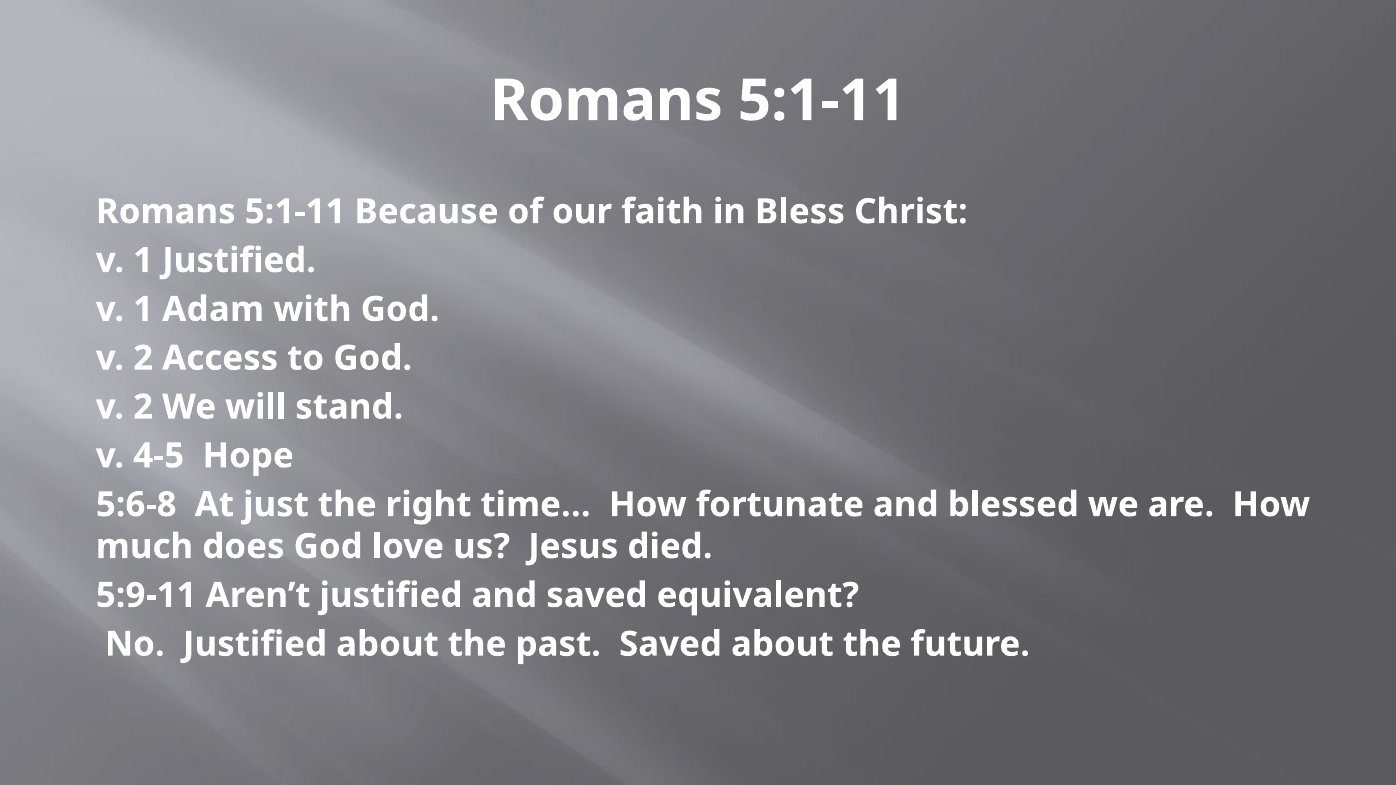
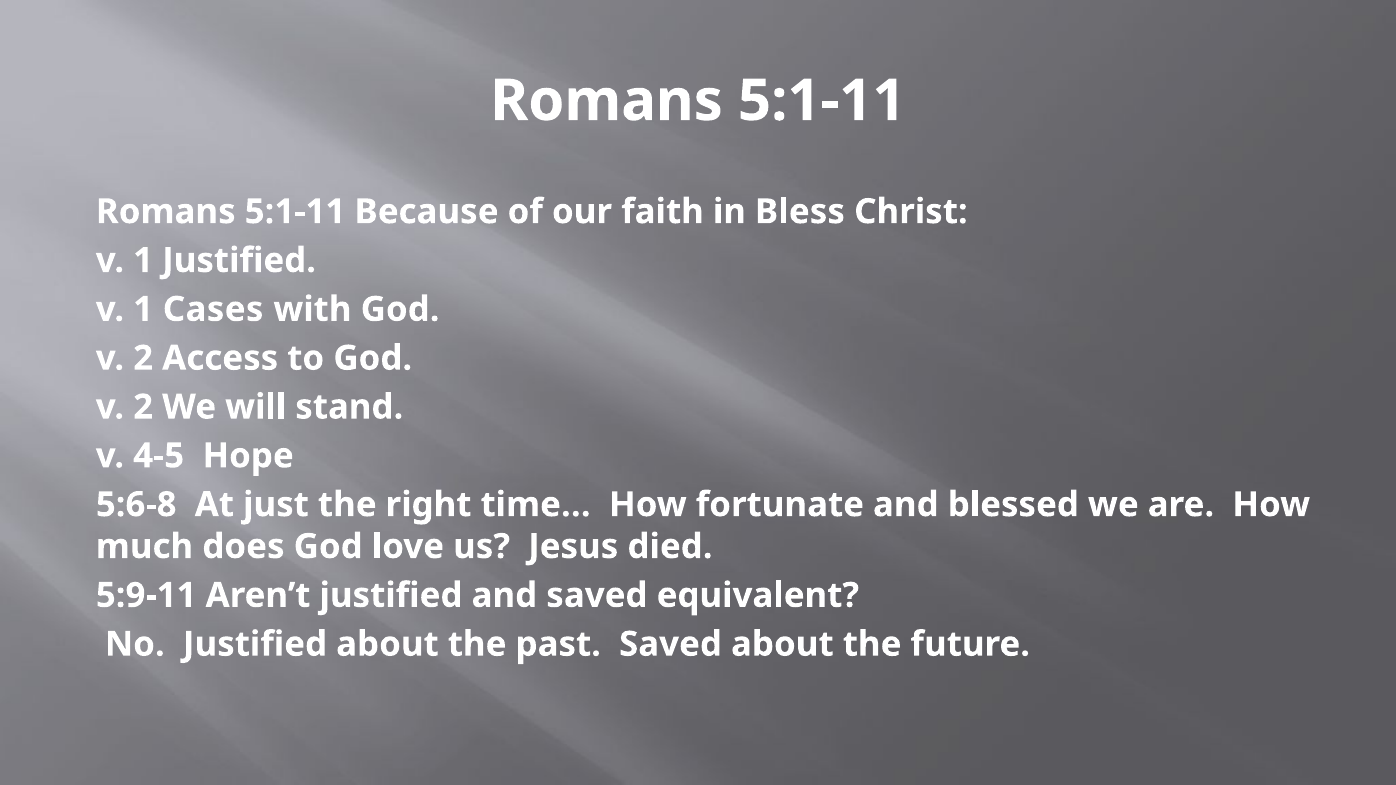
Adam: Adam -> Cases
